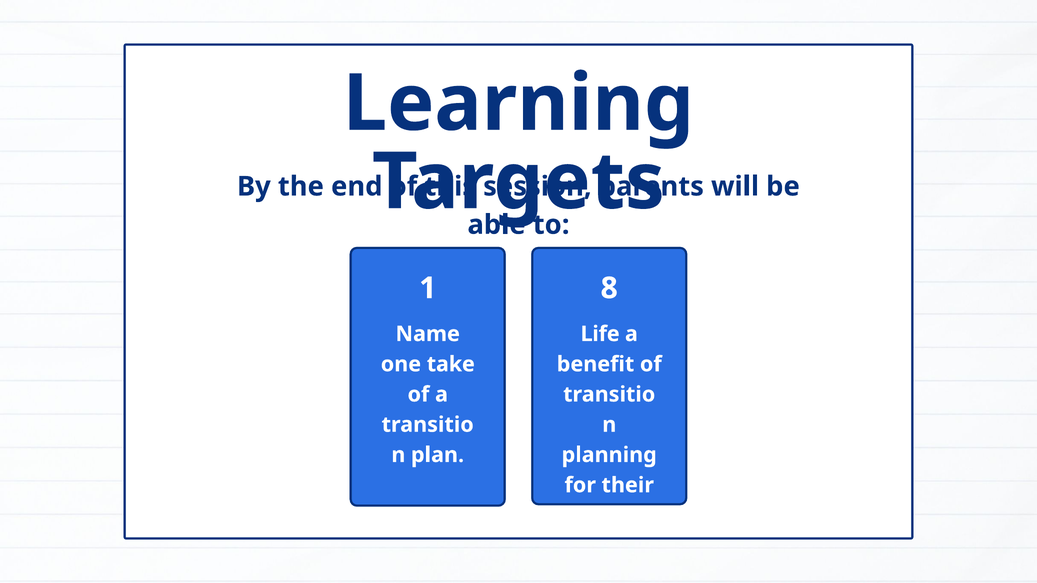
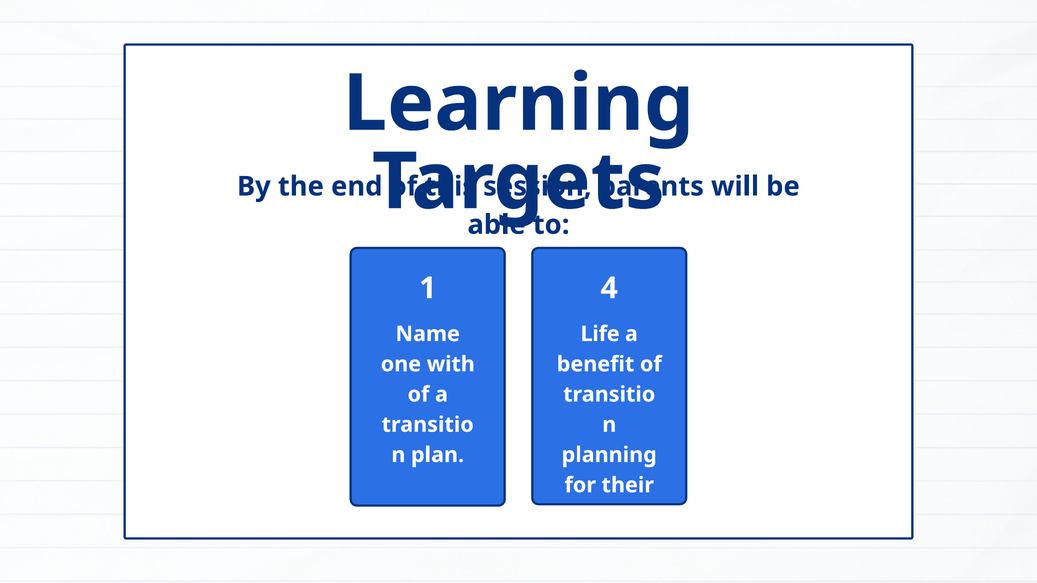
8: 8 -> 4
take: take -> with
